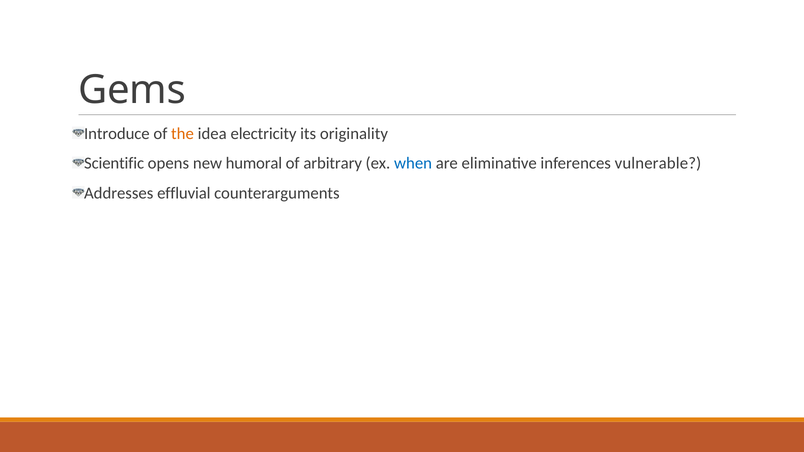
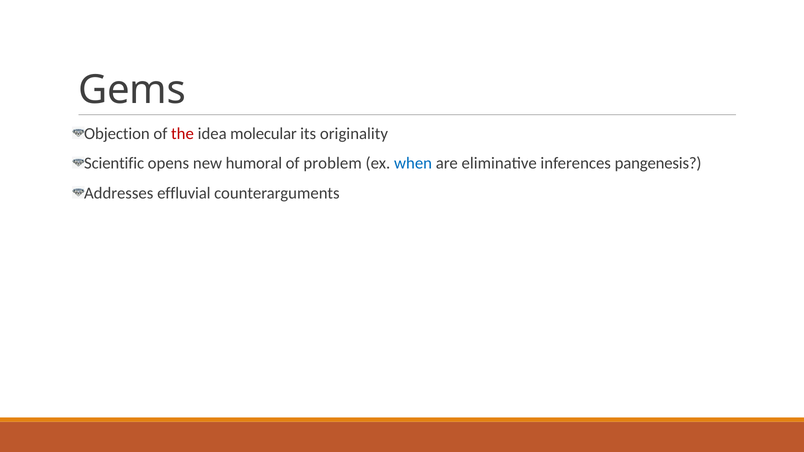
Introduce: Introduce -> Objection
the colour: orange -> red
electricity: electricity -> molecular
arbitrary: arbitrary -> problem
vulnerable: vulnerable -> pangenesis
